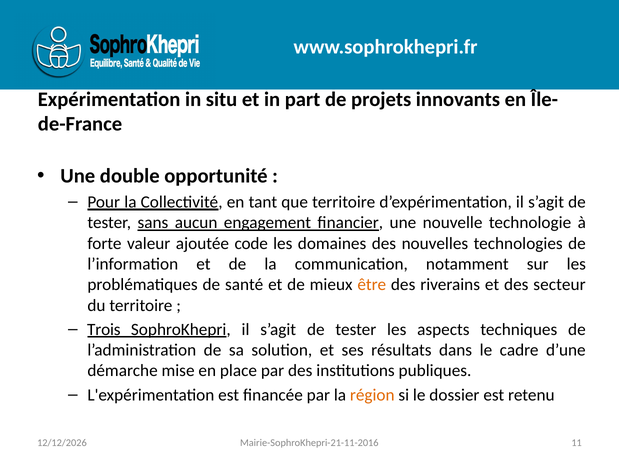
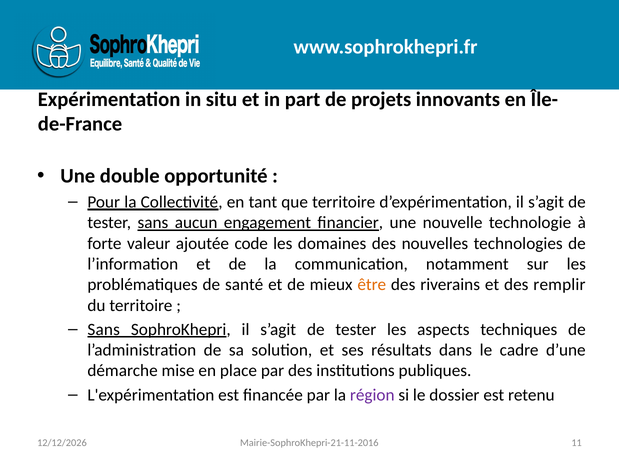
secteur: secteur -> remplir
Trois at (104, 330): Trois -> Sans
région colour: orange -> purple
